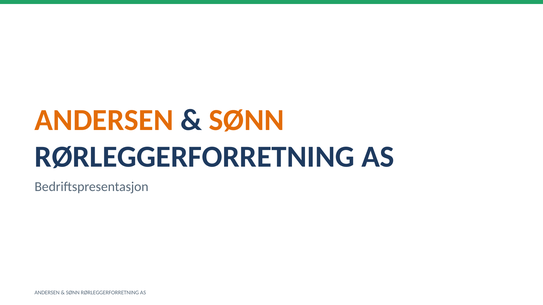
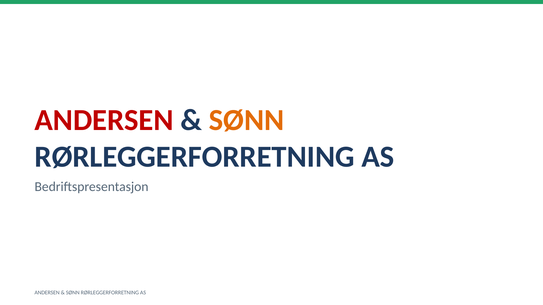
ANDERSEN at (104, 120) colour: orange -> red
